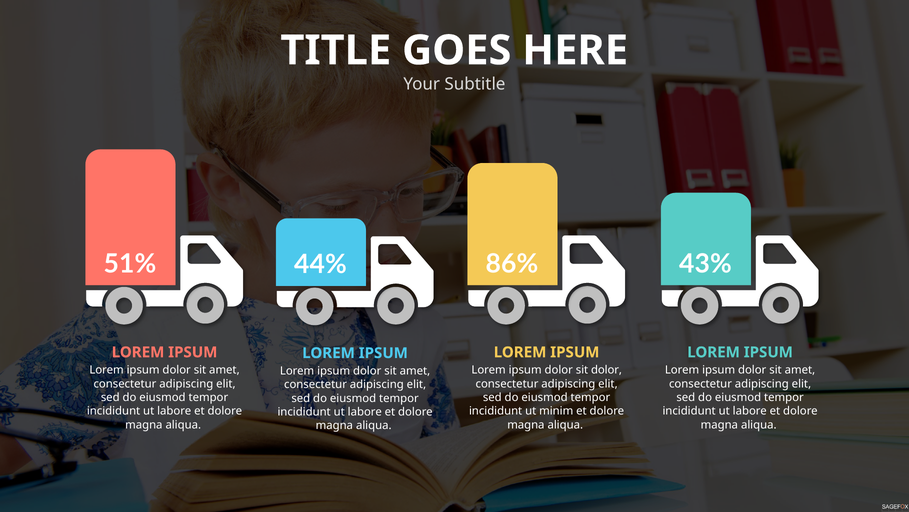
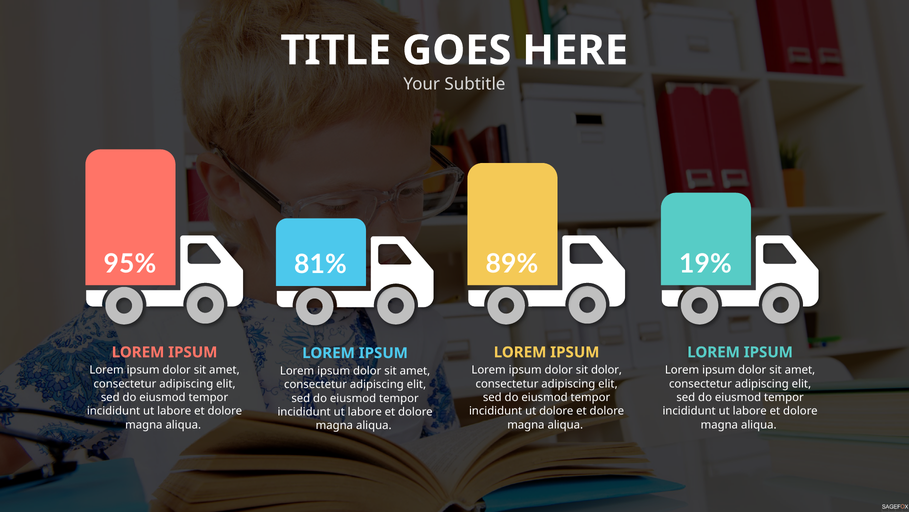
51%: 51% -> 95%
86%: 86% -> 89%
43%: 43% -> 19%
44%: 44% -> 81%
ut minim: minim -> dolore
